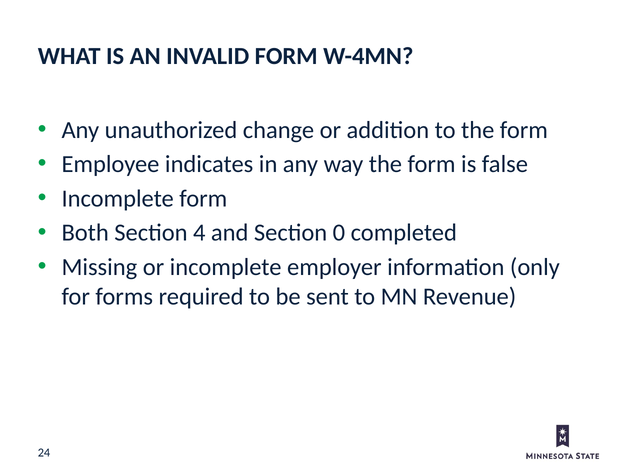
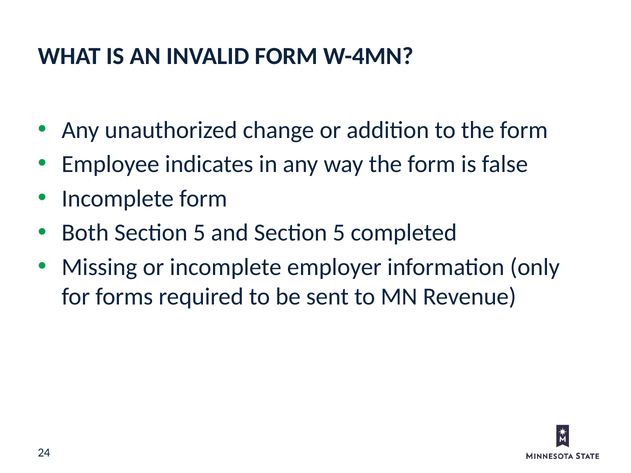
Both Section 4: 4 -> 5
and Section 0: 0 -> 5
